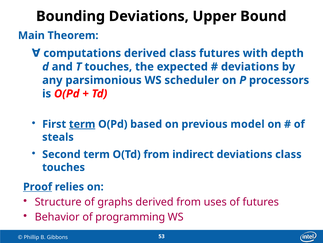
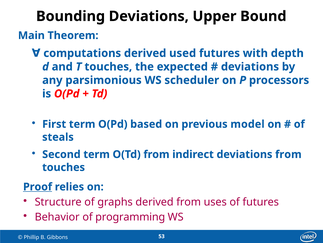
derived class: class -> used
term at (82, 124) underline: present -> none
deviations class: class -> from
